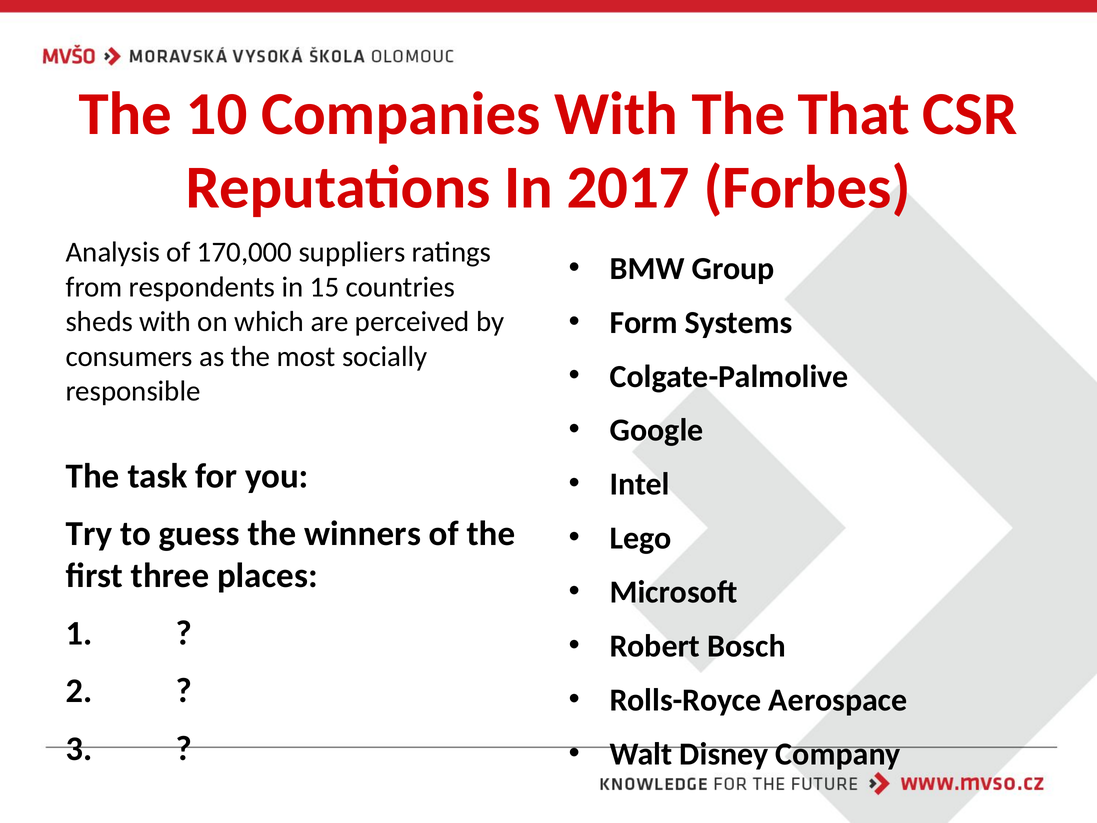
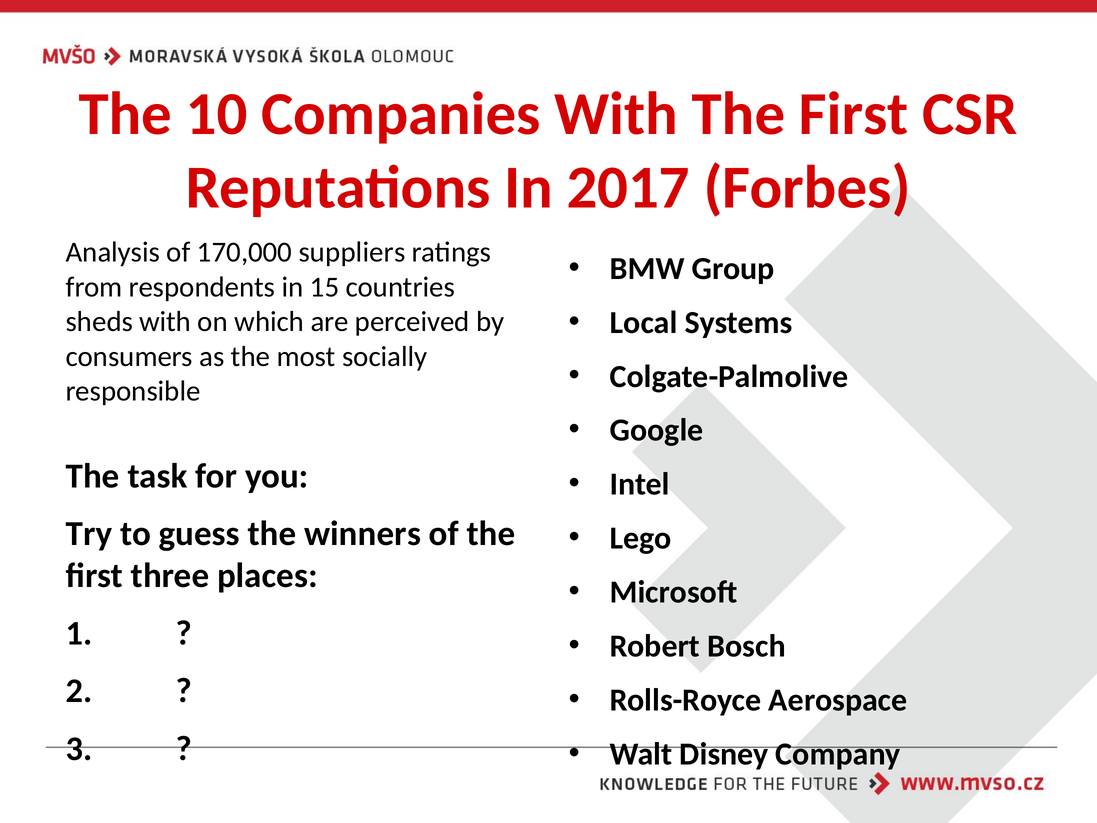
With The That: That -> First
Form: Form -> Local
